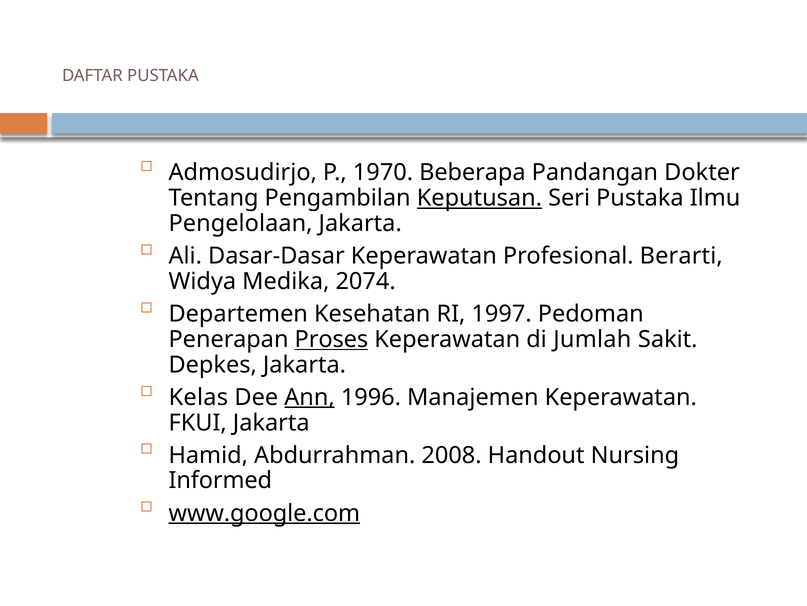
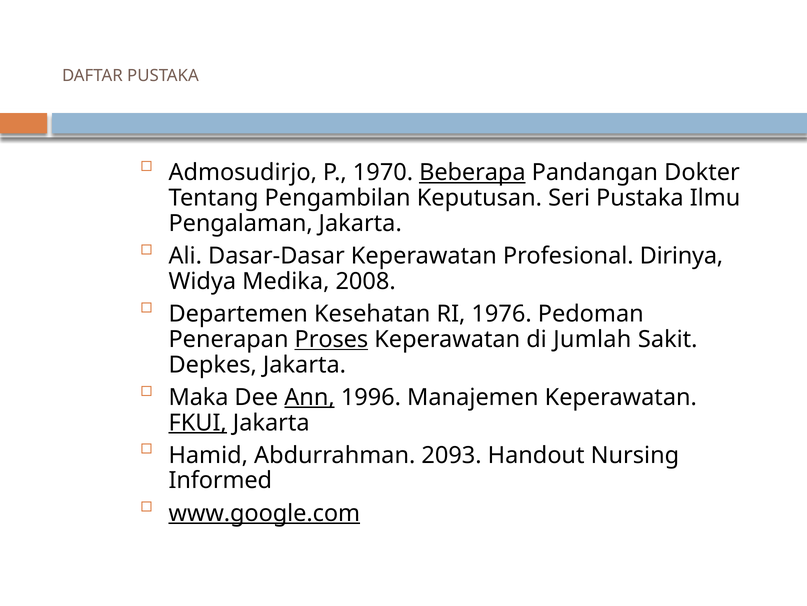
Beberapa underline: none -> present
Keputusan underline: present -> none
Pengelolaan: Pengelolaan -> Pengalaman
Berarti: Berarti -> Dirinya
2074: 2074 -> 2008
1997: 1997 -> 1976
Kelas: Kelas -> Maka
FKUI underline: none -> present
2008: 2008 -> 2093
